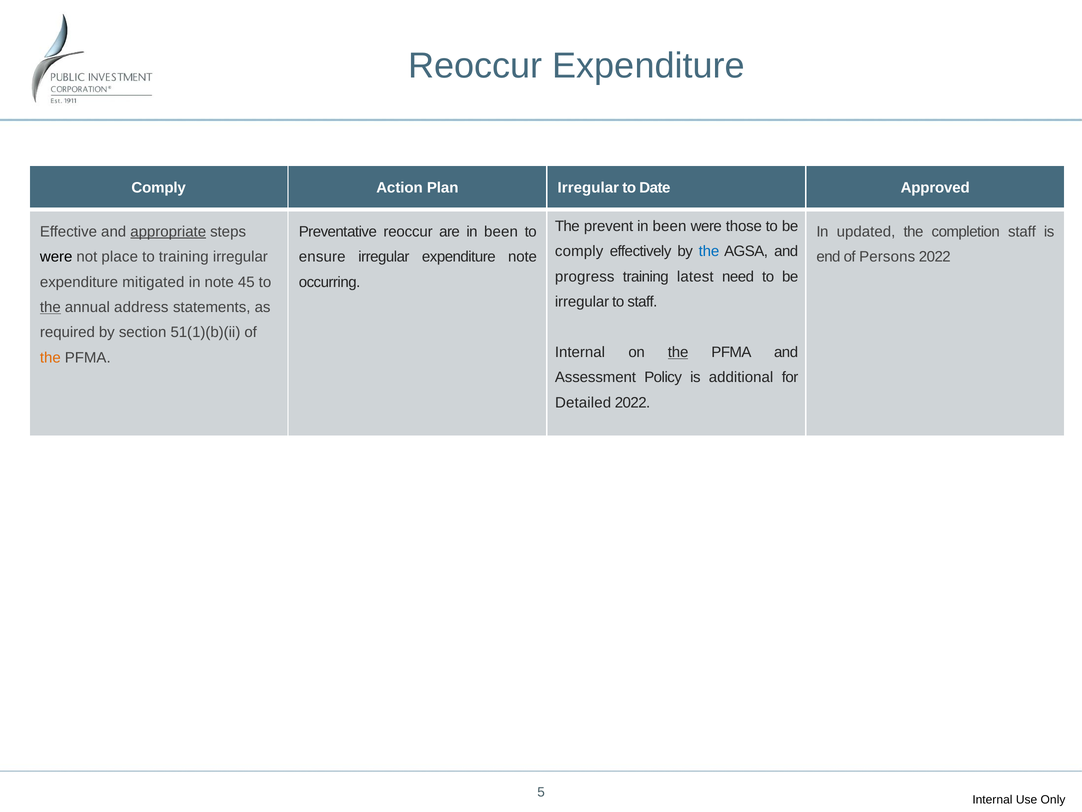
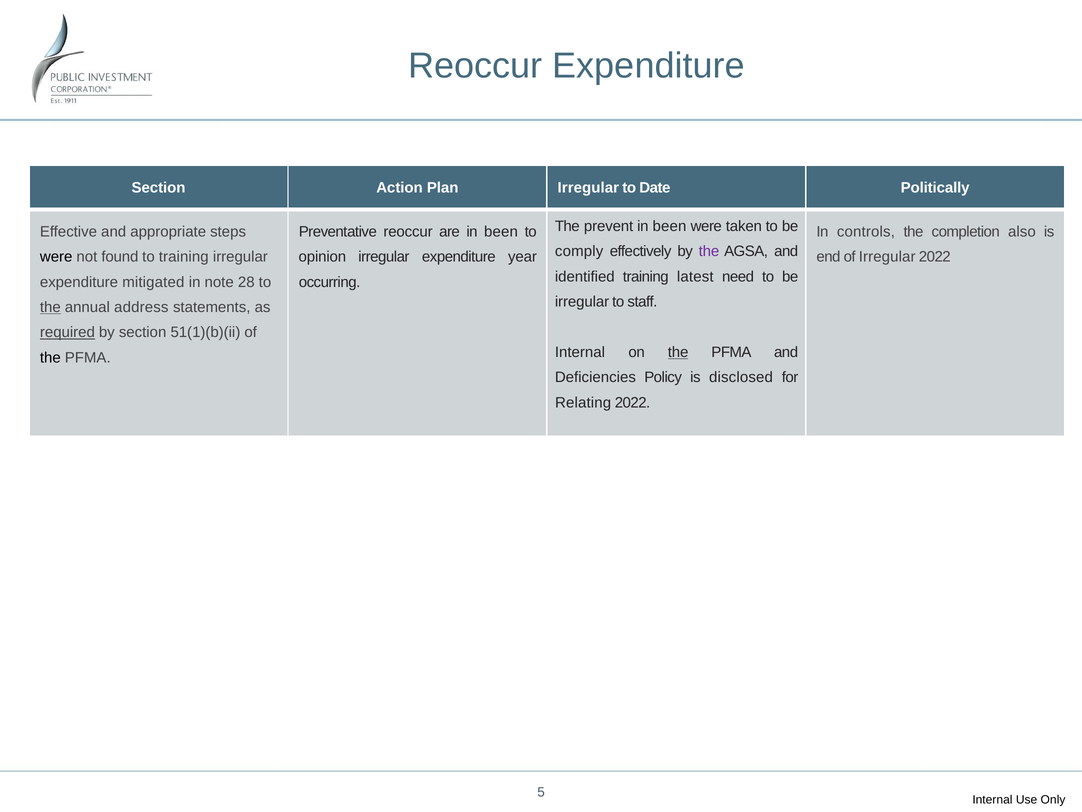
Comply at (159, 188): Comply -> Section
Approved: Approved -> Politically
those: those -> taken
appropriate underline: present -> none
updated: updated -> controls
completion staff: staff -> also
the at (709, 251) colour: blue -> purple
place: place -> found
ensure: ensure -> opinion
expenditure note: note -> year
of Persons: Persons -> Irregular
progress: progress -> identified
45: 45 -> 28
required underline: none -> present
the at (50, 357) colour: orange -> black
Assessment: Assessment -> Deficiencies
additional: additional -> disclosed
Detailed: Detailed -> Relating
